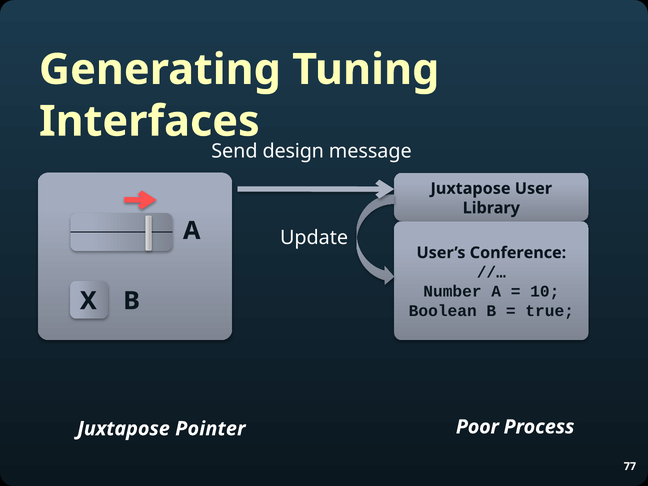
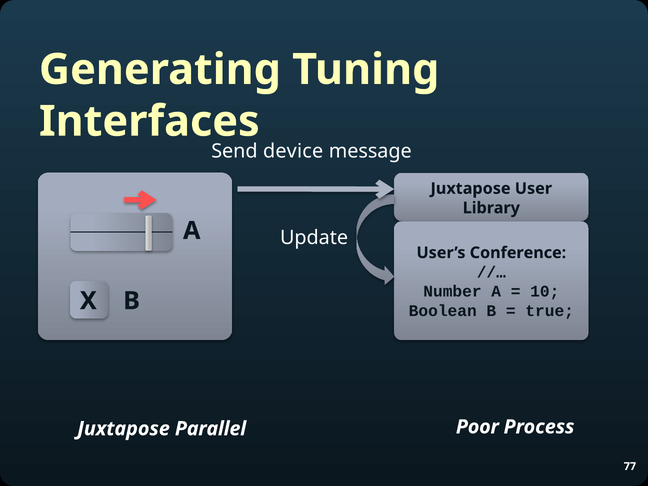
design: design -> device
Pointer: Pointer -> Parallel
